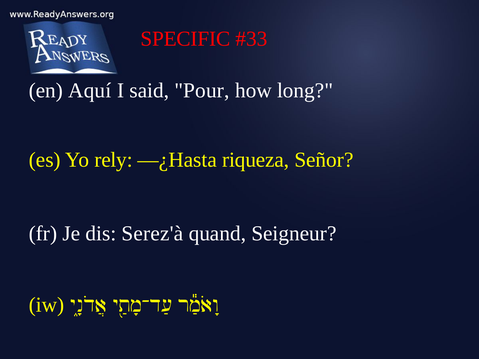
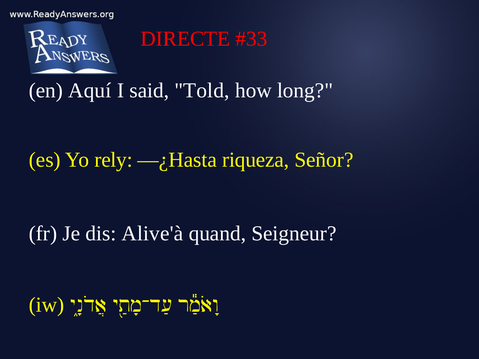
SPECIFIC: SPECIFIC -> DIRECTE
Pour: Pour -> Told
Serez'à: Serez'à -> Alive'à
